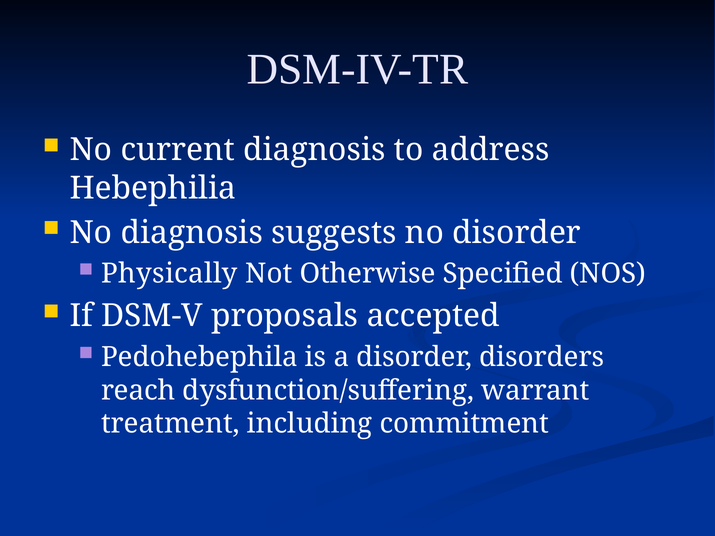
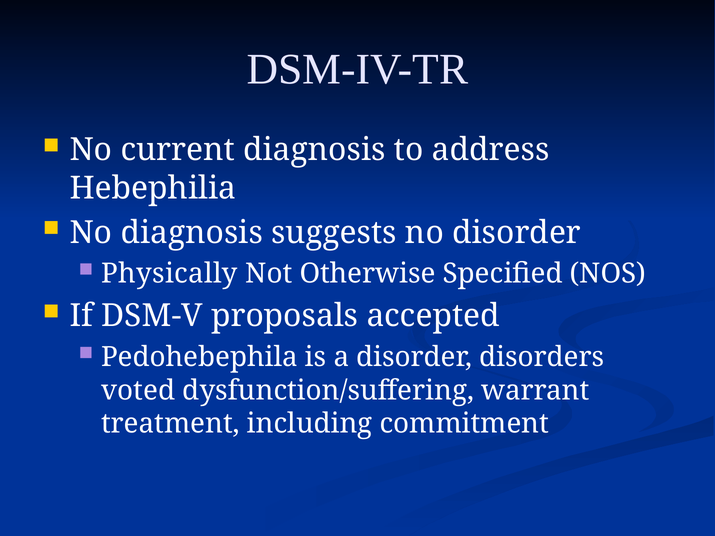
reach: reach -> voted
